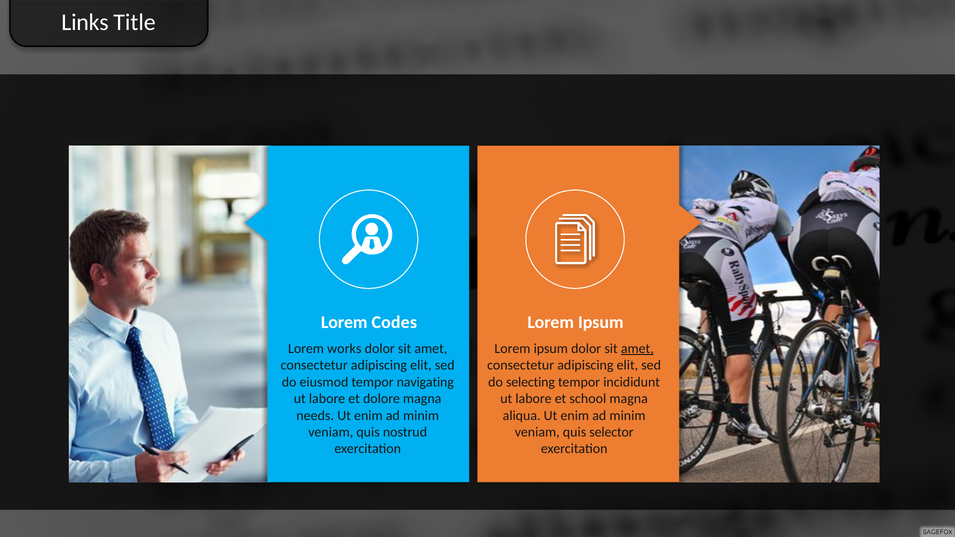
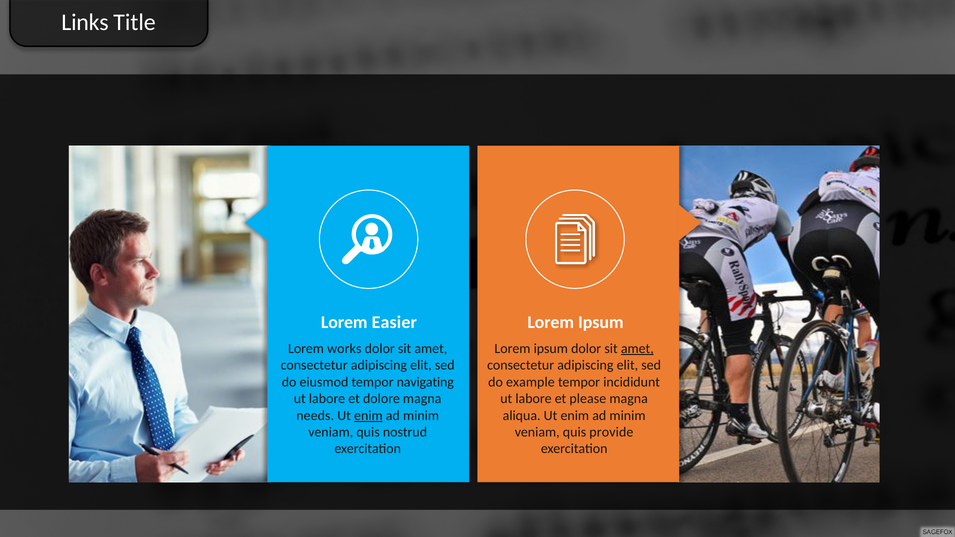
Codes: Codes -> Easier
selecting: selecting -> example
school: school -> please
enim at (368, 416) underline: none -> present
selector: selector -> provide
